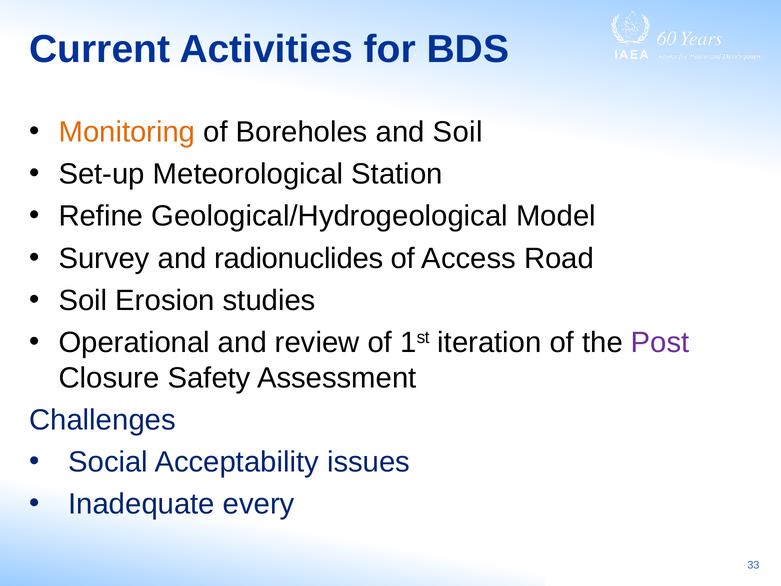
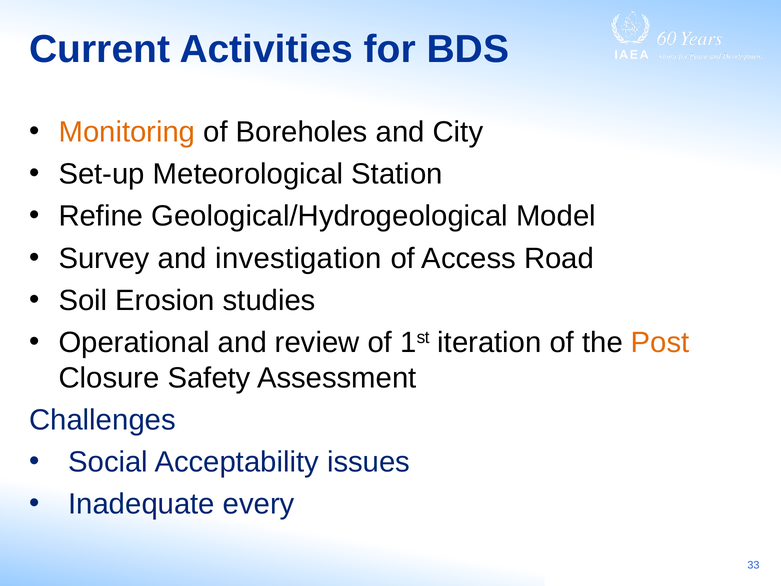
and Soil: Soil -> City
radionuclides: radionuclides -> investigation
Post colour: purple -> orange
